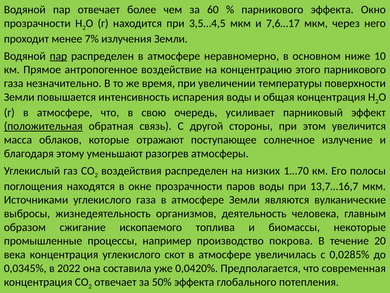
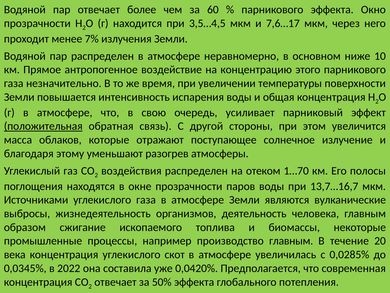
пар at (58, 56) underline: present -> none
низких: низких -> отеком
производство покрова: покрова -> главным
